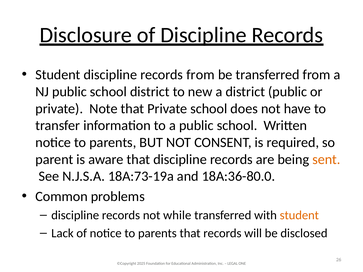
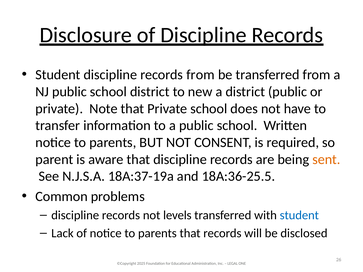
18A:73-19a: 18A:73-19a -> 18A:37-19a
18A:36-80.0: 18A:36-80.0 -> 18A:36-25.5
while: while -> levels
student at (299, 215) colour: orange -> blue
